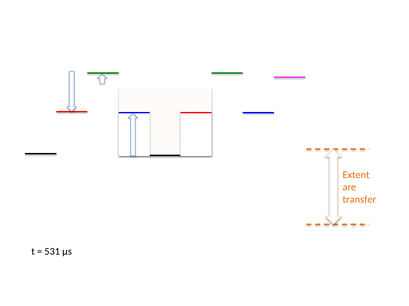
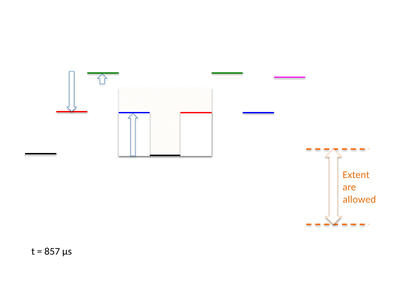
transfer: transfer -> allowed
531: 531 -> 857
